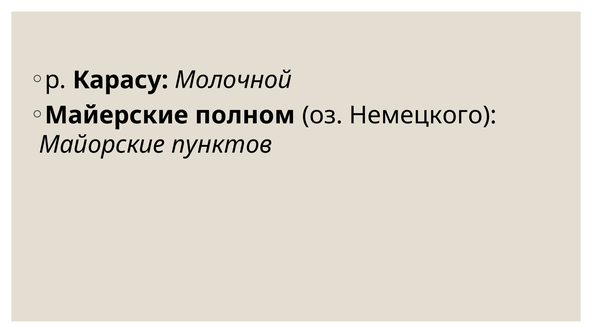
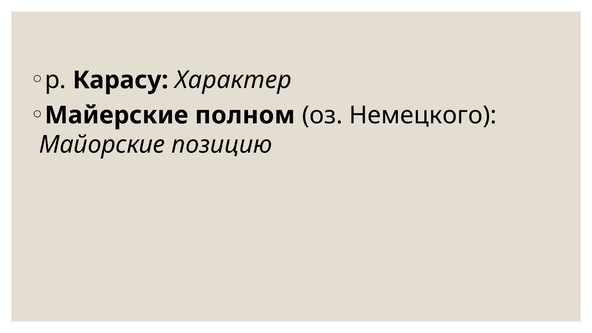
Молочной: Молочной -> Характер
пунктов: пунктов -> позицию
